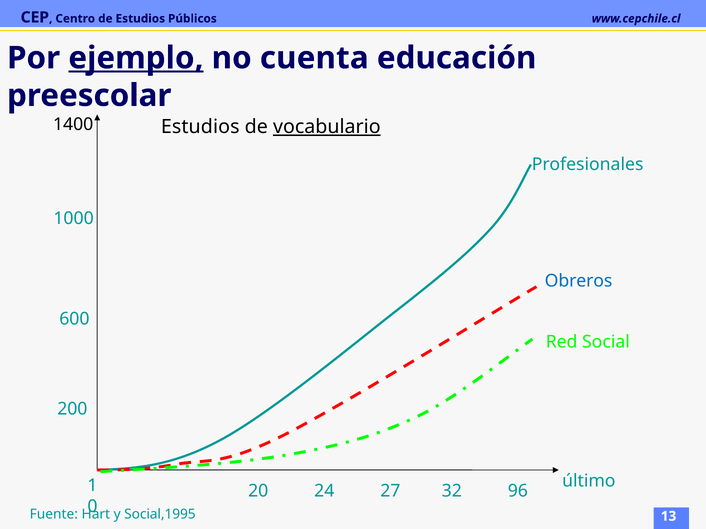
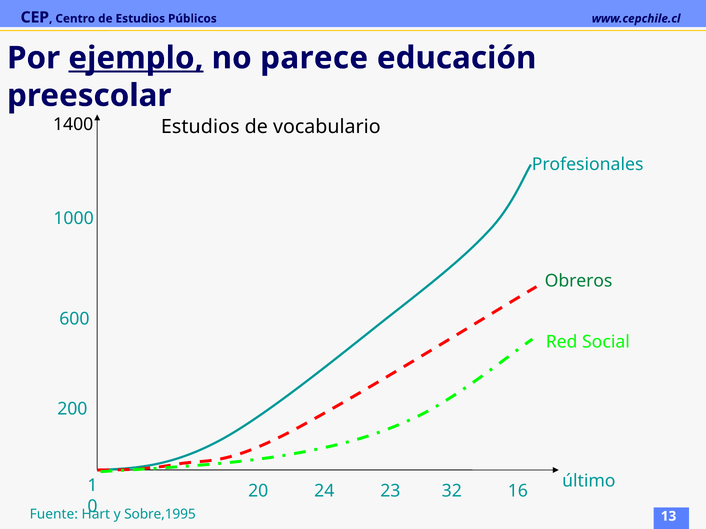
cuenta: cuenta -> parece
vocabulario underline: present -> none
Obreros colour: blue -> green
27: 27 -> 23
96: 96 -> 16
Social,1995: Social,1995 -> Sobre,1995
